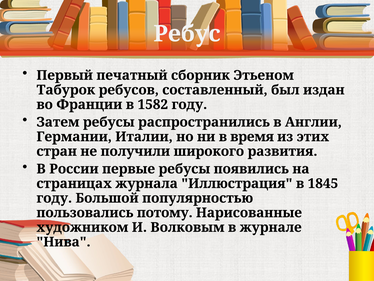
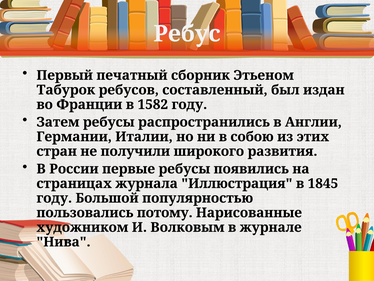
время: время -> собою
